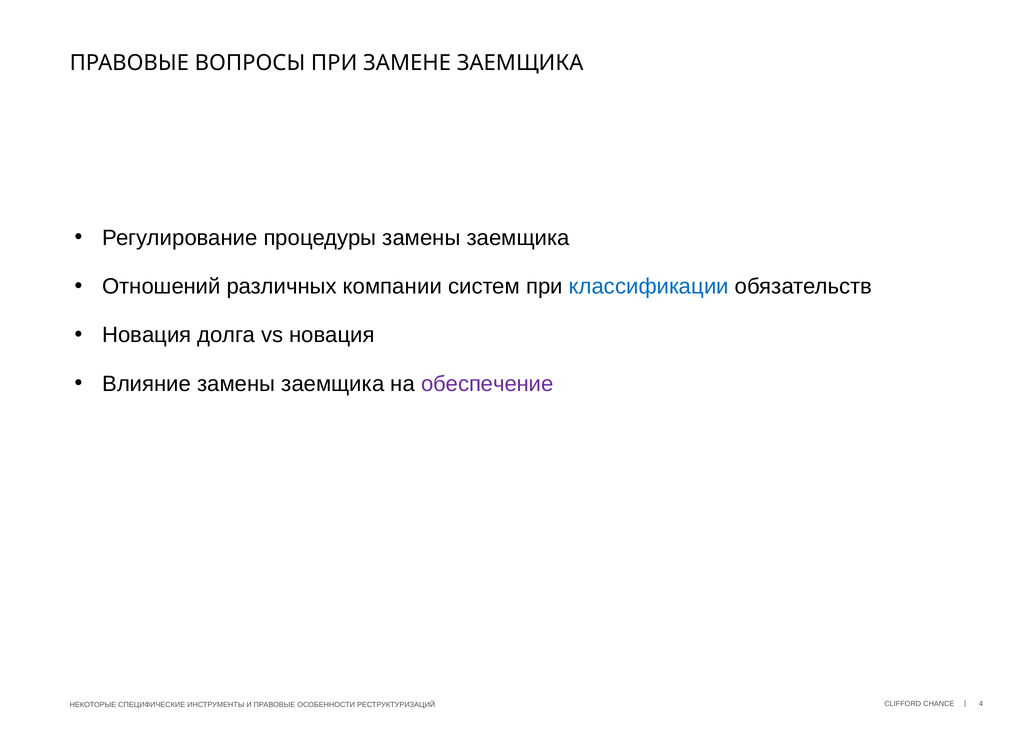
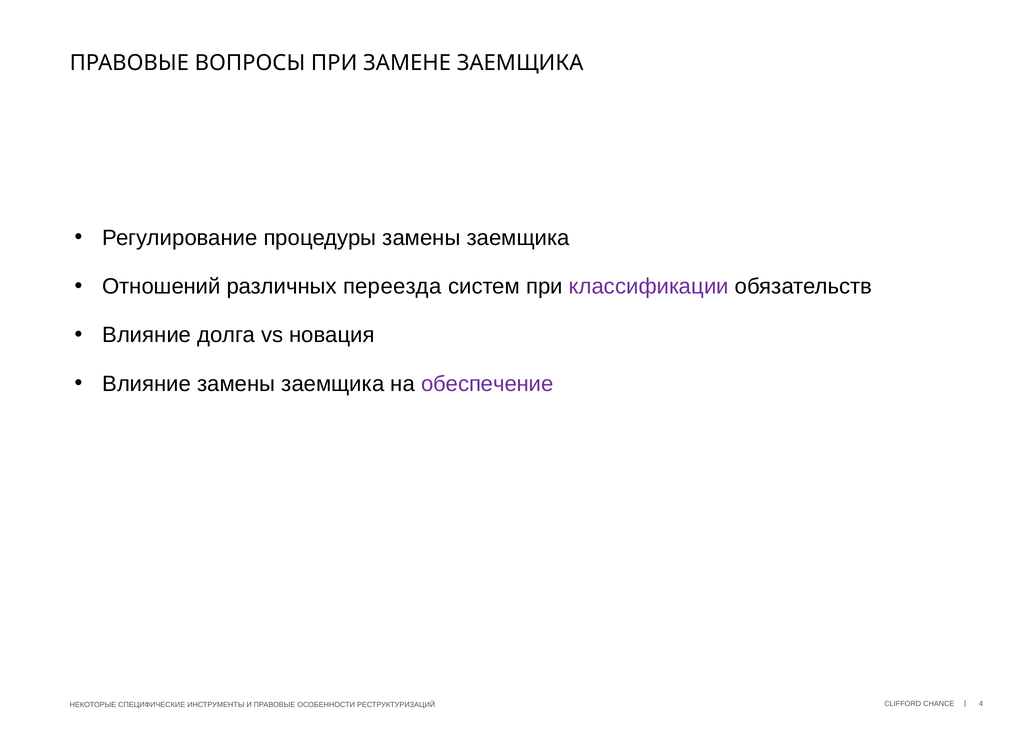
компании: компании -> переезда
классификации colour: blue -> purple
Новация at (147, 335): Новация -> Влияние
